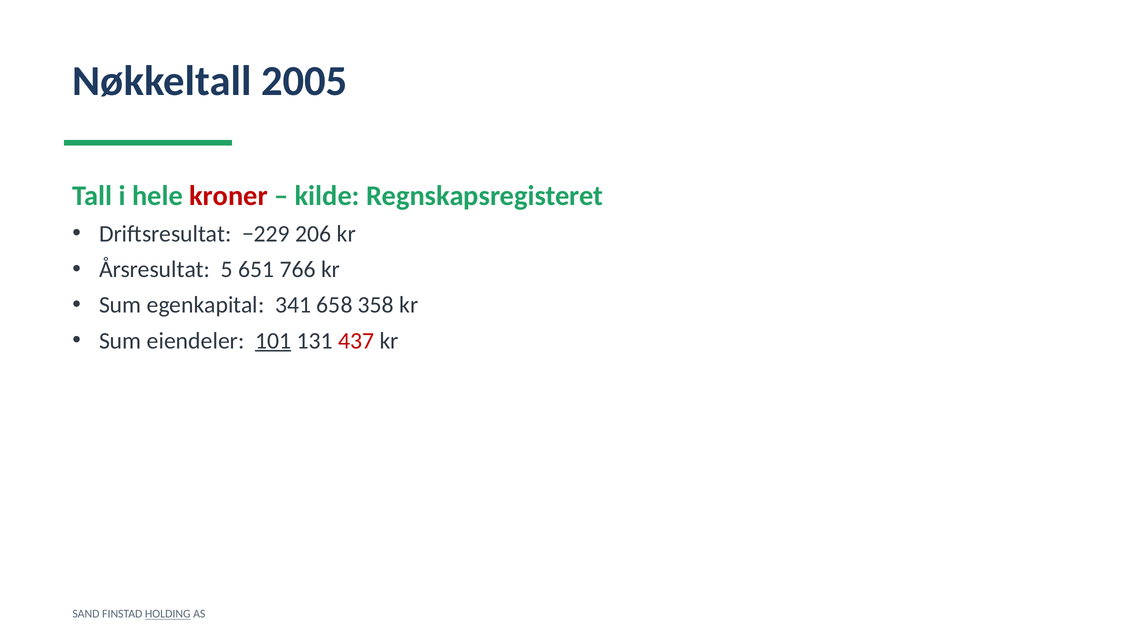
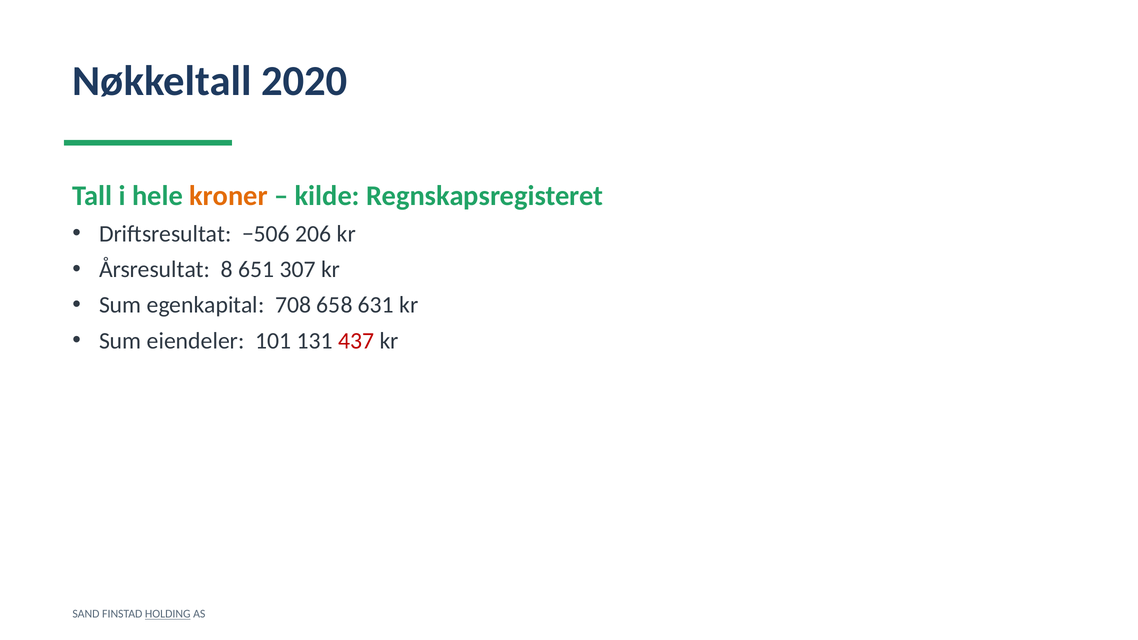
2005: 2005 -> 2020
kroner colour: red -> orange
−229: −229 -> −506
5: 5 -> 8
766: 766 -> 307
341: 341 -> 708
358: 358 -> 631
101 underline: present -> none
